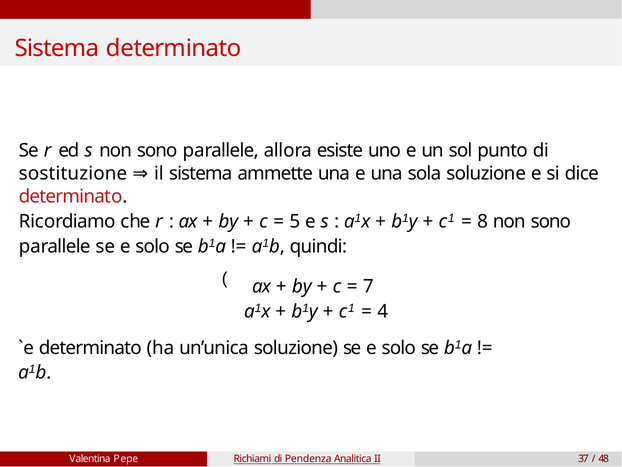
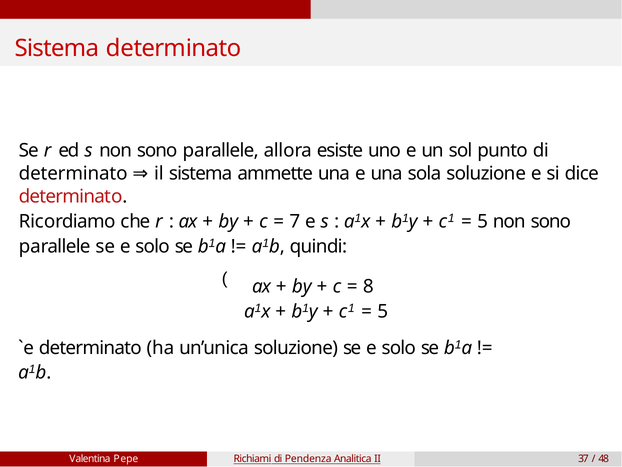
sostituzione at (73, 174): sostituzione -> determinato
5: 5 -> 7
8 at (483, 221): 8 -> 5
7: 7 -> 8
4 at (383, 311): 4 -> 5
